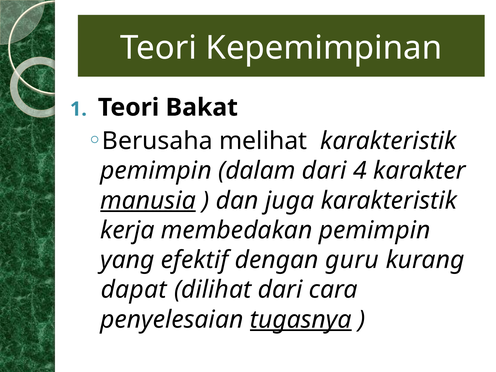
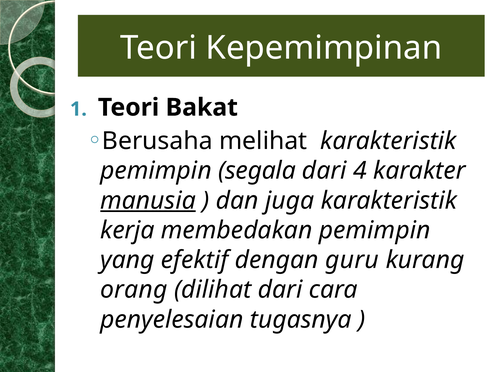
dalam: dalam -> segala
dapat: dapat -> orang
tugasnya underline: present -> none
